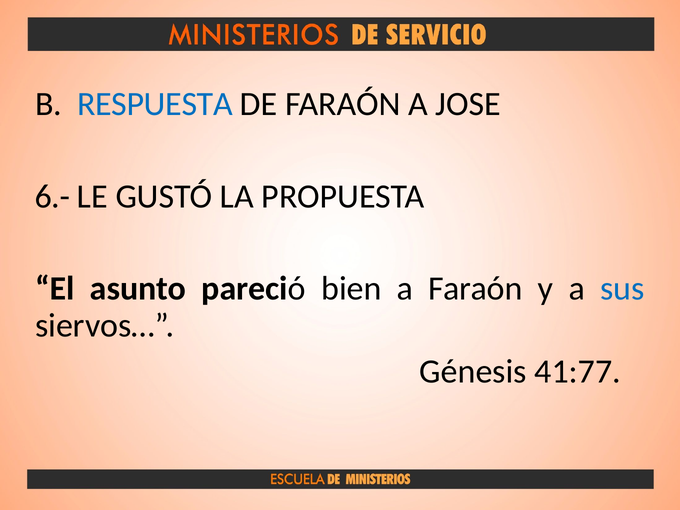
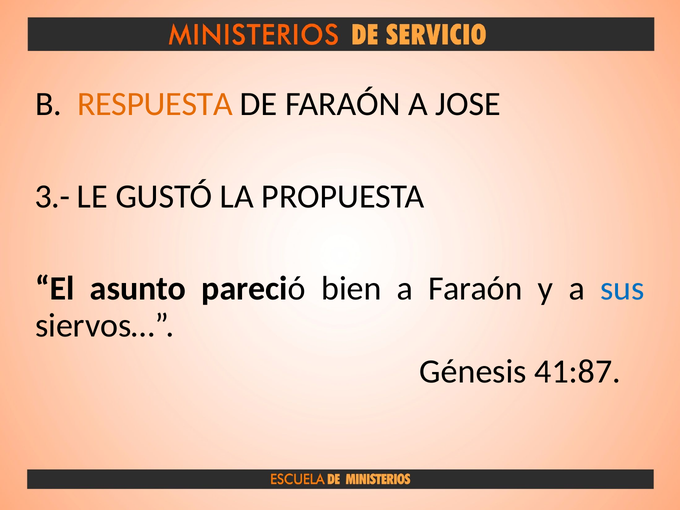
RESPUESTA colour: blue -> orange
6.-: 6.- -> 3.-
41:77: 41:77 -> 41:87
